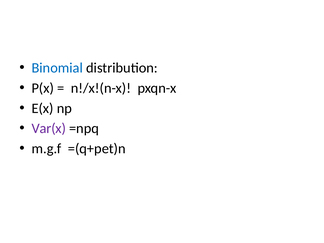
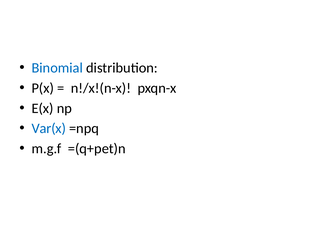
Var(x colour: purple -> blue
